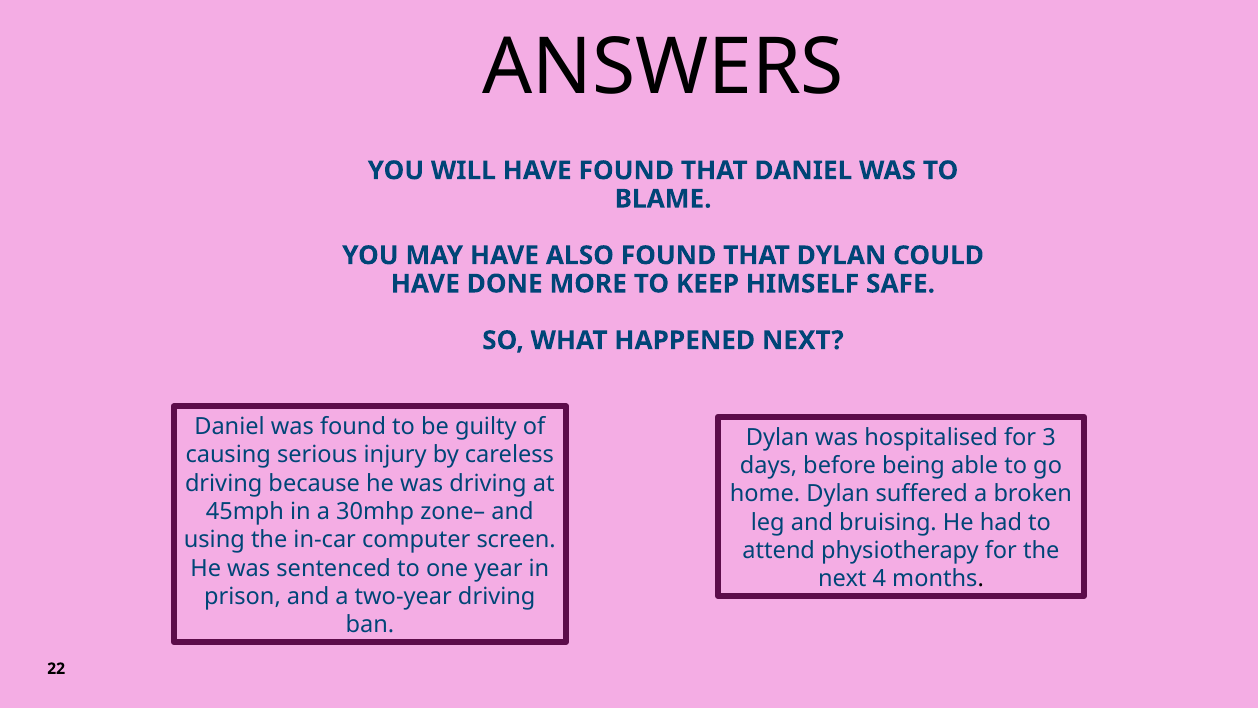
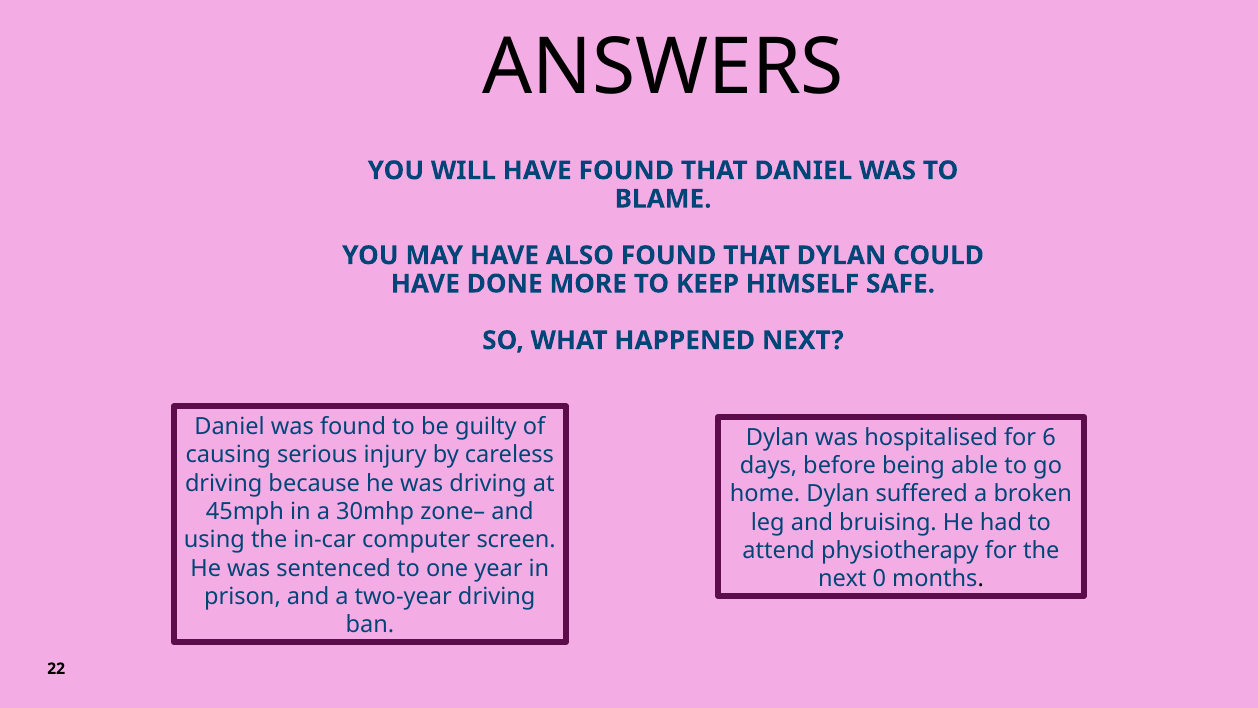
3: 3 -> 6
4: 4 -> 0
